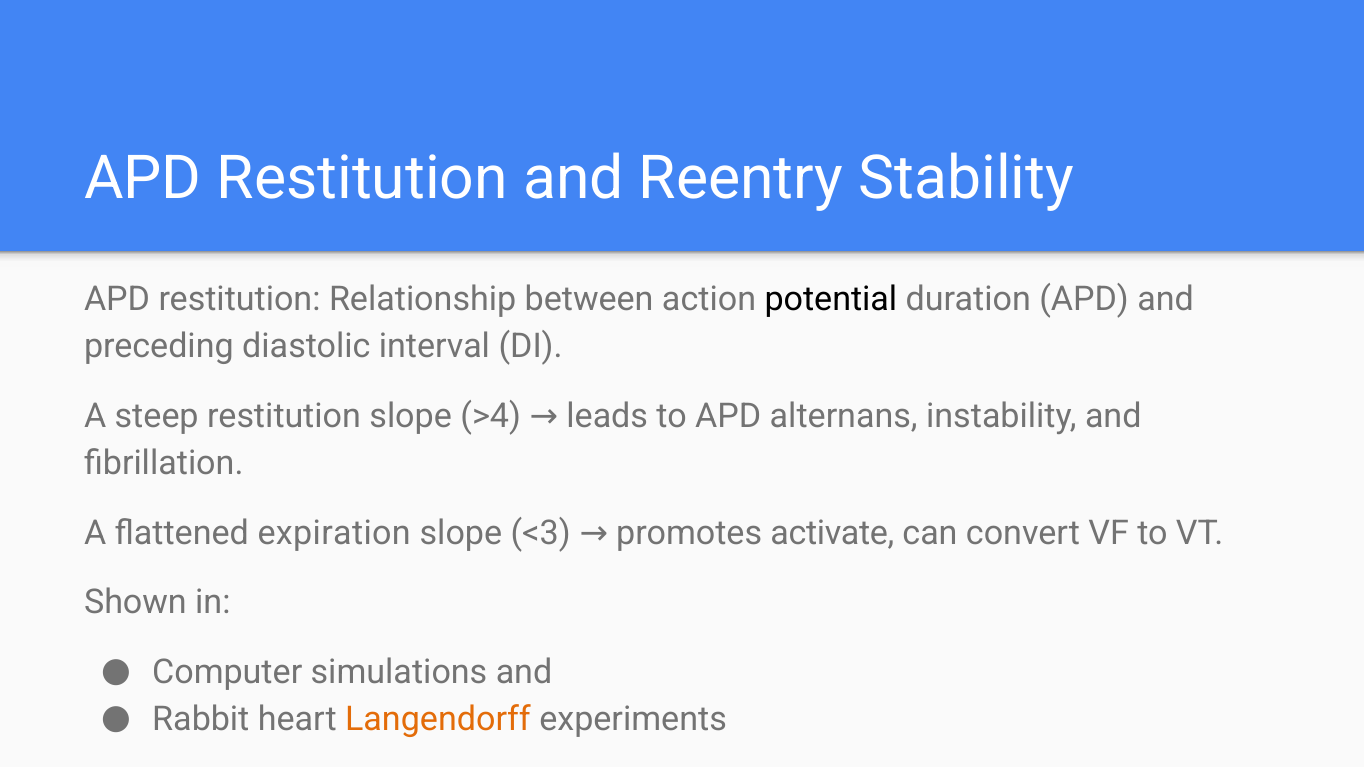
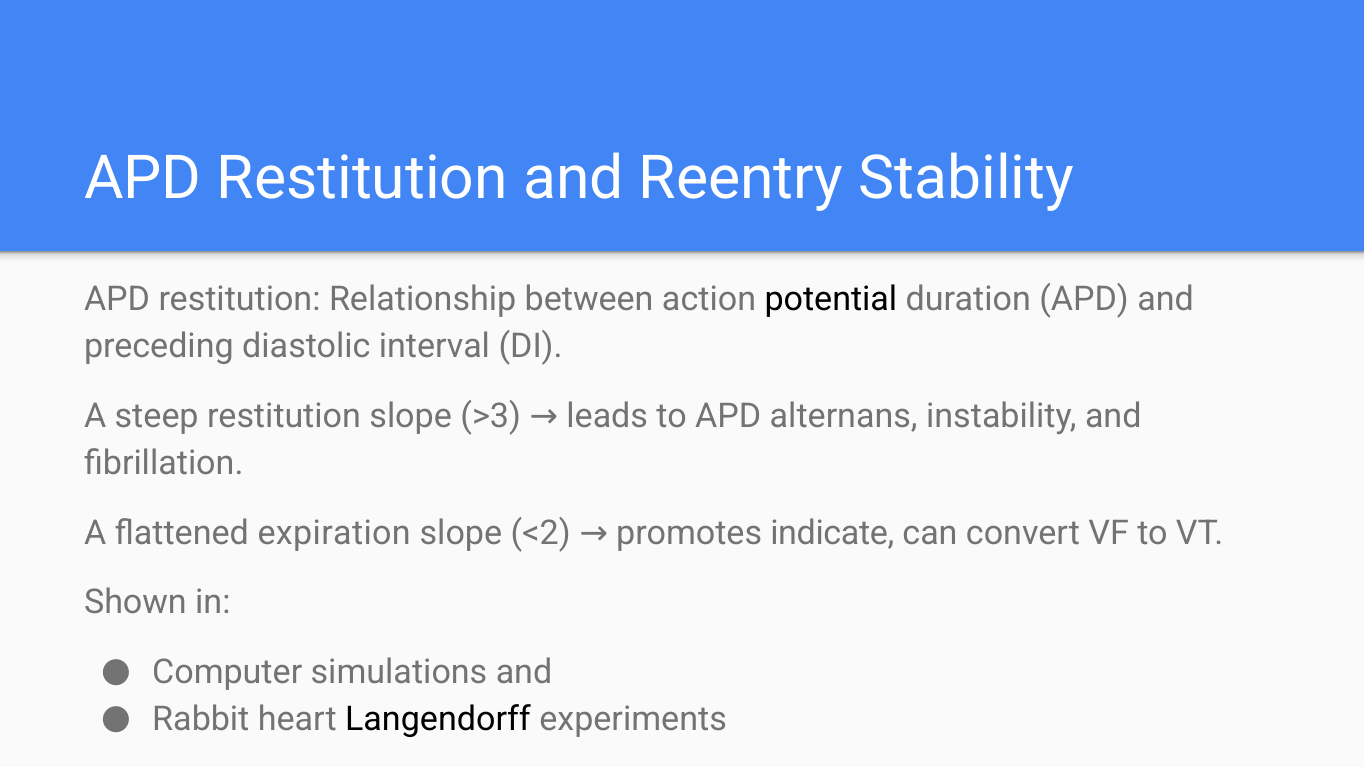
>4: >4 -> >3
<3: <3 -> <2
activate: activate -> indicate
Langendorff colour: orange -> black
